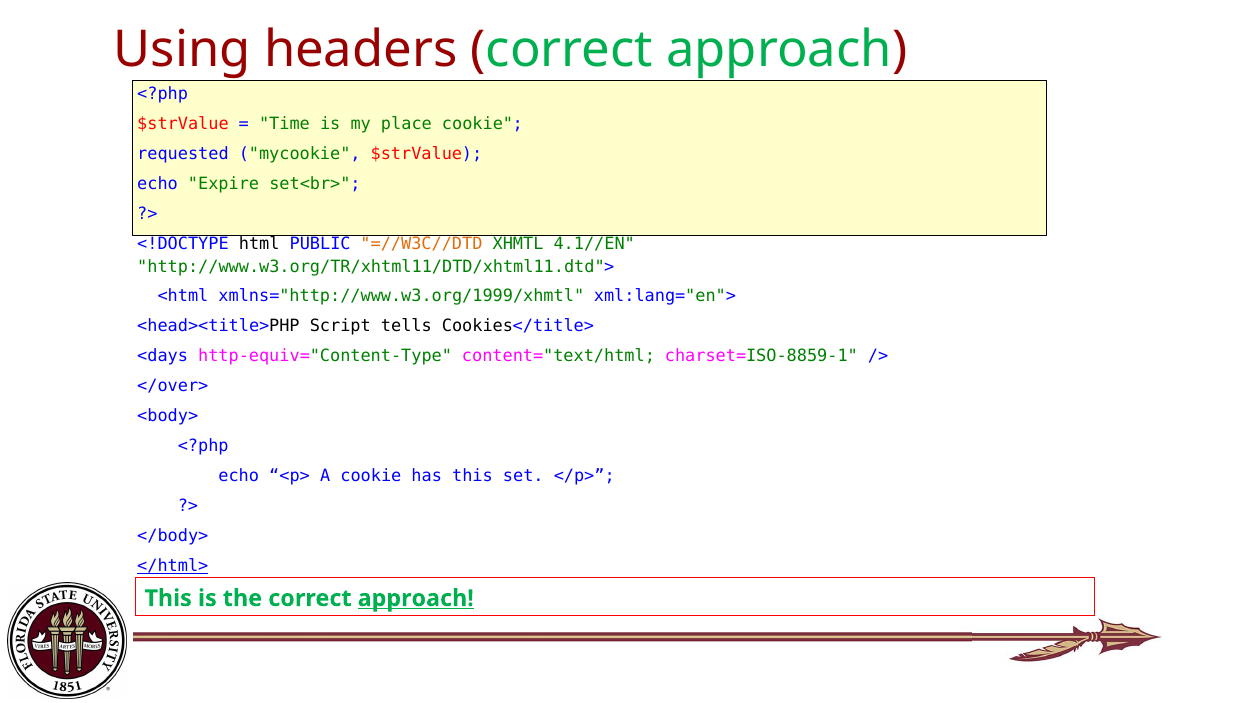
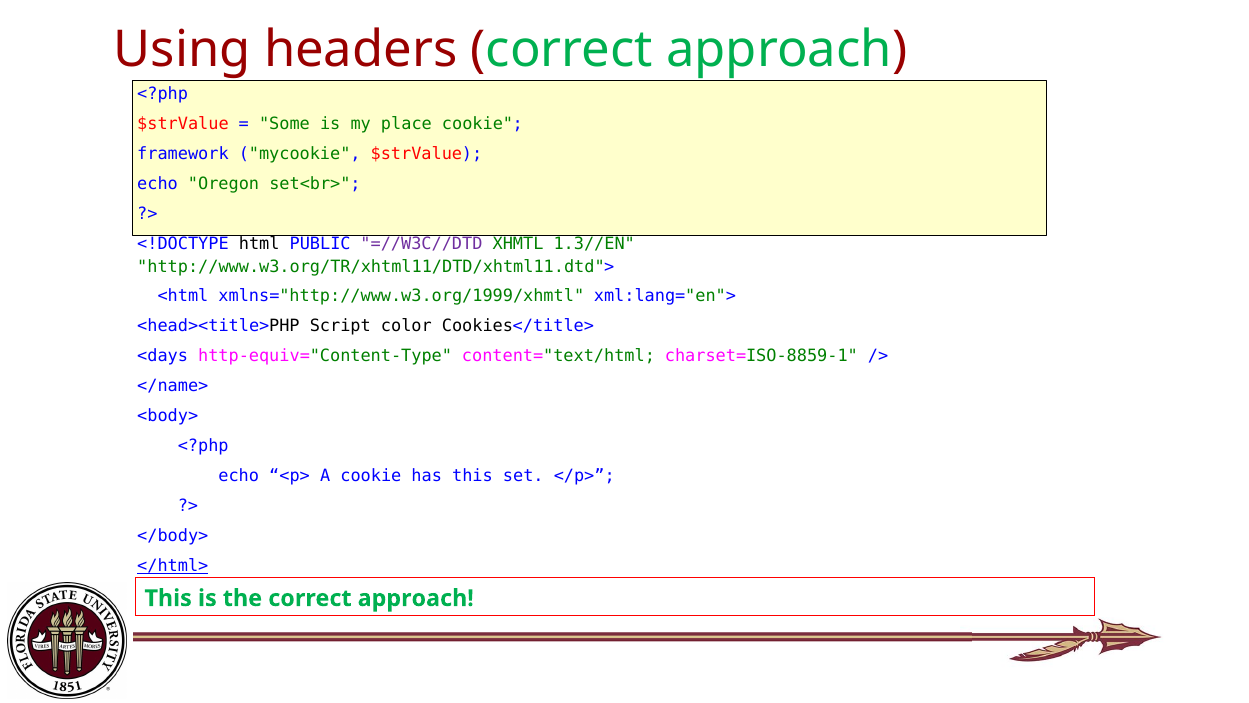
Time: Time -> Some
requested: requested -> framework
Expire: Expire -> Oregon
=//W3C//DTD colour: orange -> purple
4.1//EN: 4.1//EN -> 1.3//EN
tells: tells -> color
</over>: </over> -> </name>
approach at (416, 598) underline: present -> none
